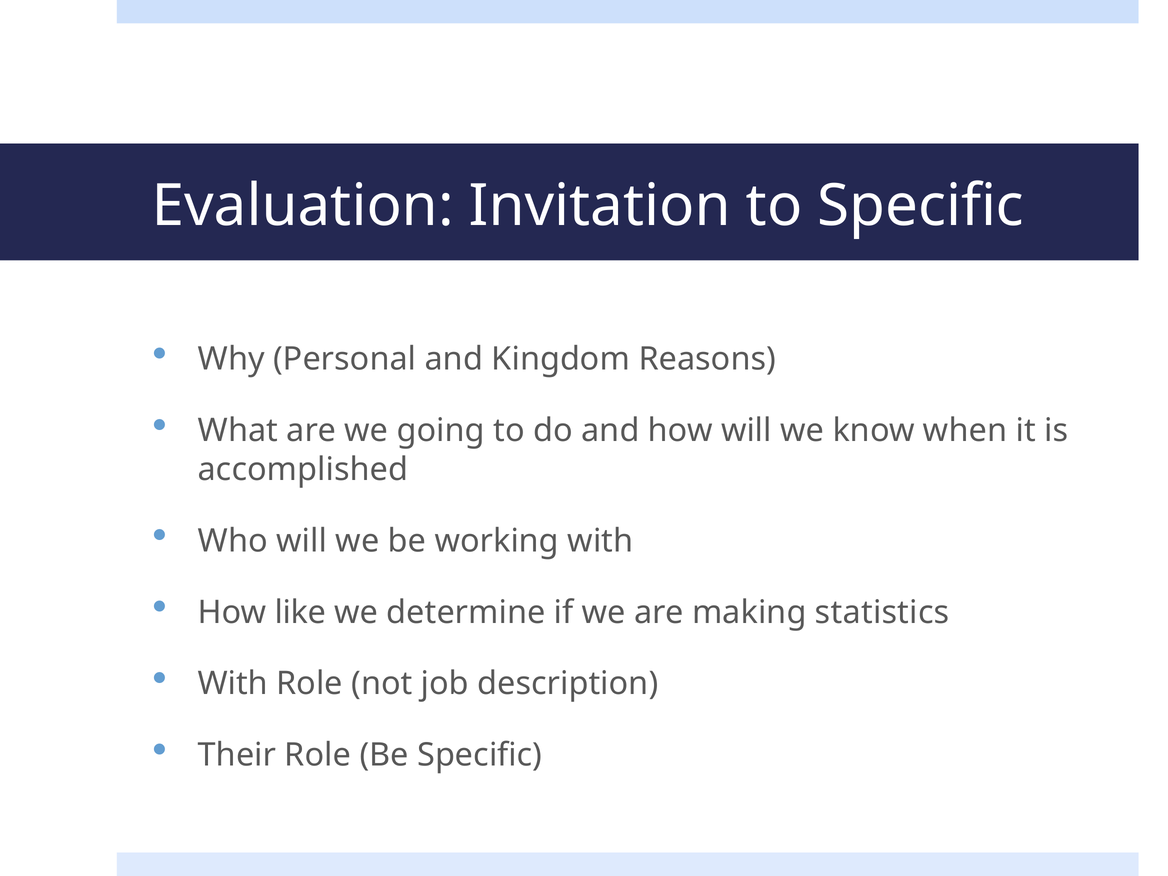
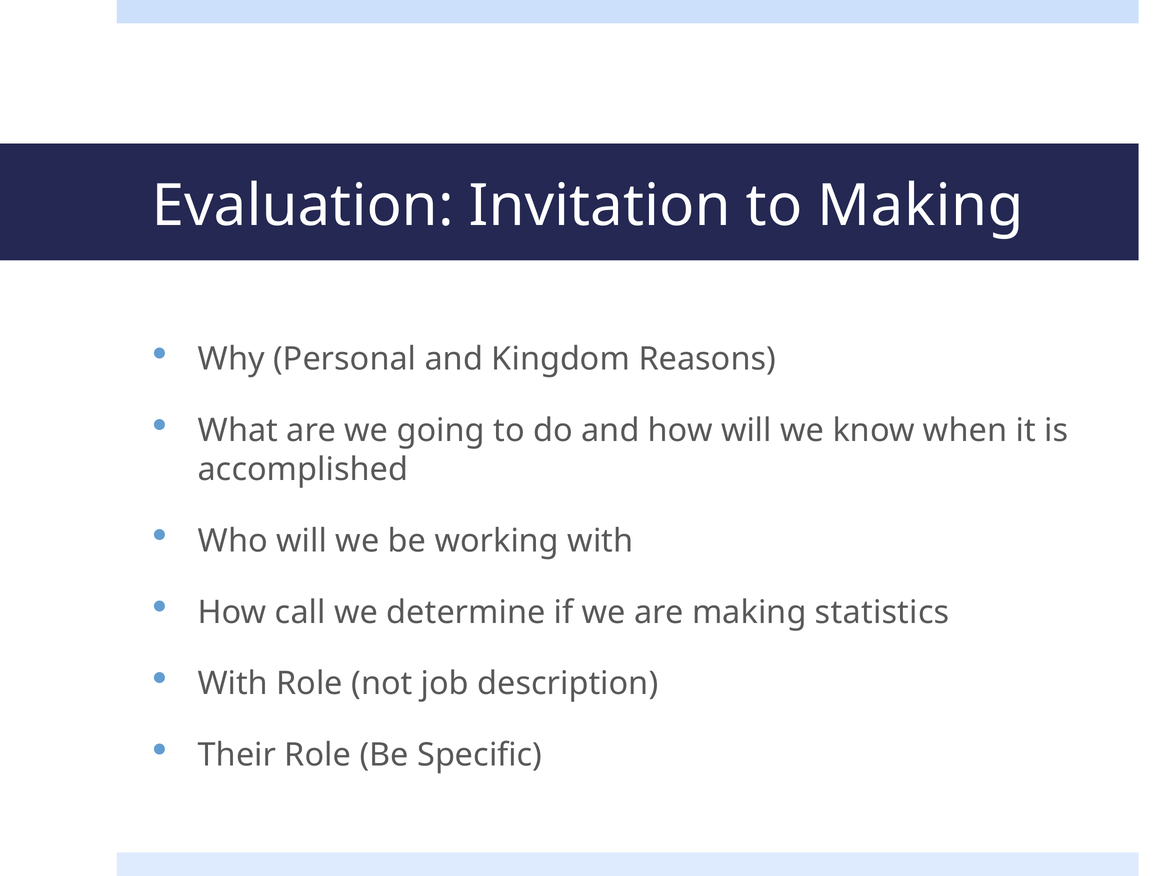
to Specific: Specific -> Making
like: like -> call
